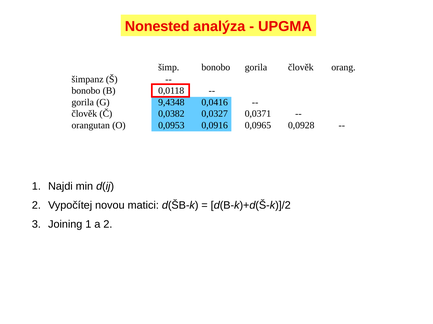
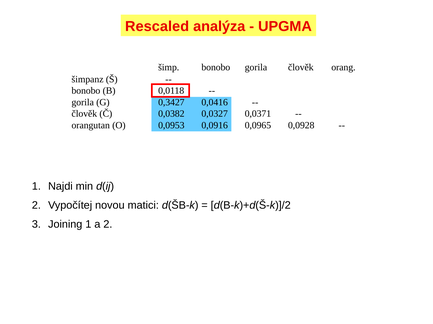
Nonested: Nonested -> Rescaled
9,4348: 9,4348 -> 0,3427
